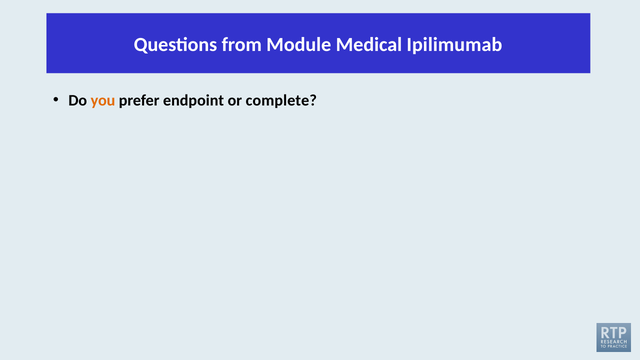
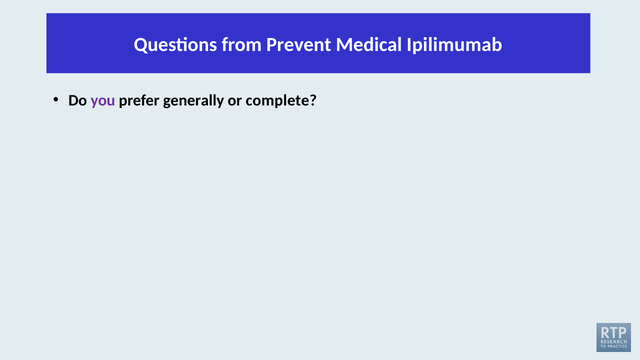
Module: Module -> Prevent
you colour: orange -> purple
endpoint: endpoint -> generally
